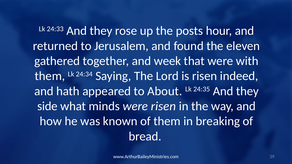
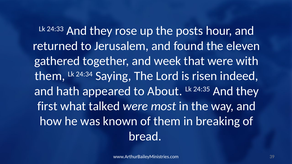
side: side -> first
minds: minds -> talked
were risen: risen -> most
